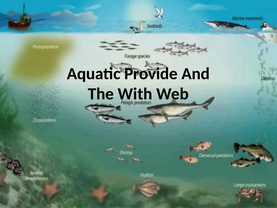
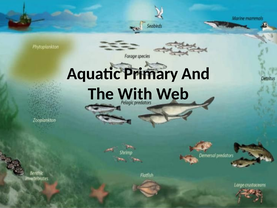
Provide: Provide -> Primary
